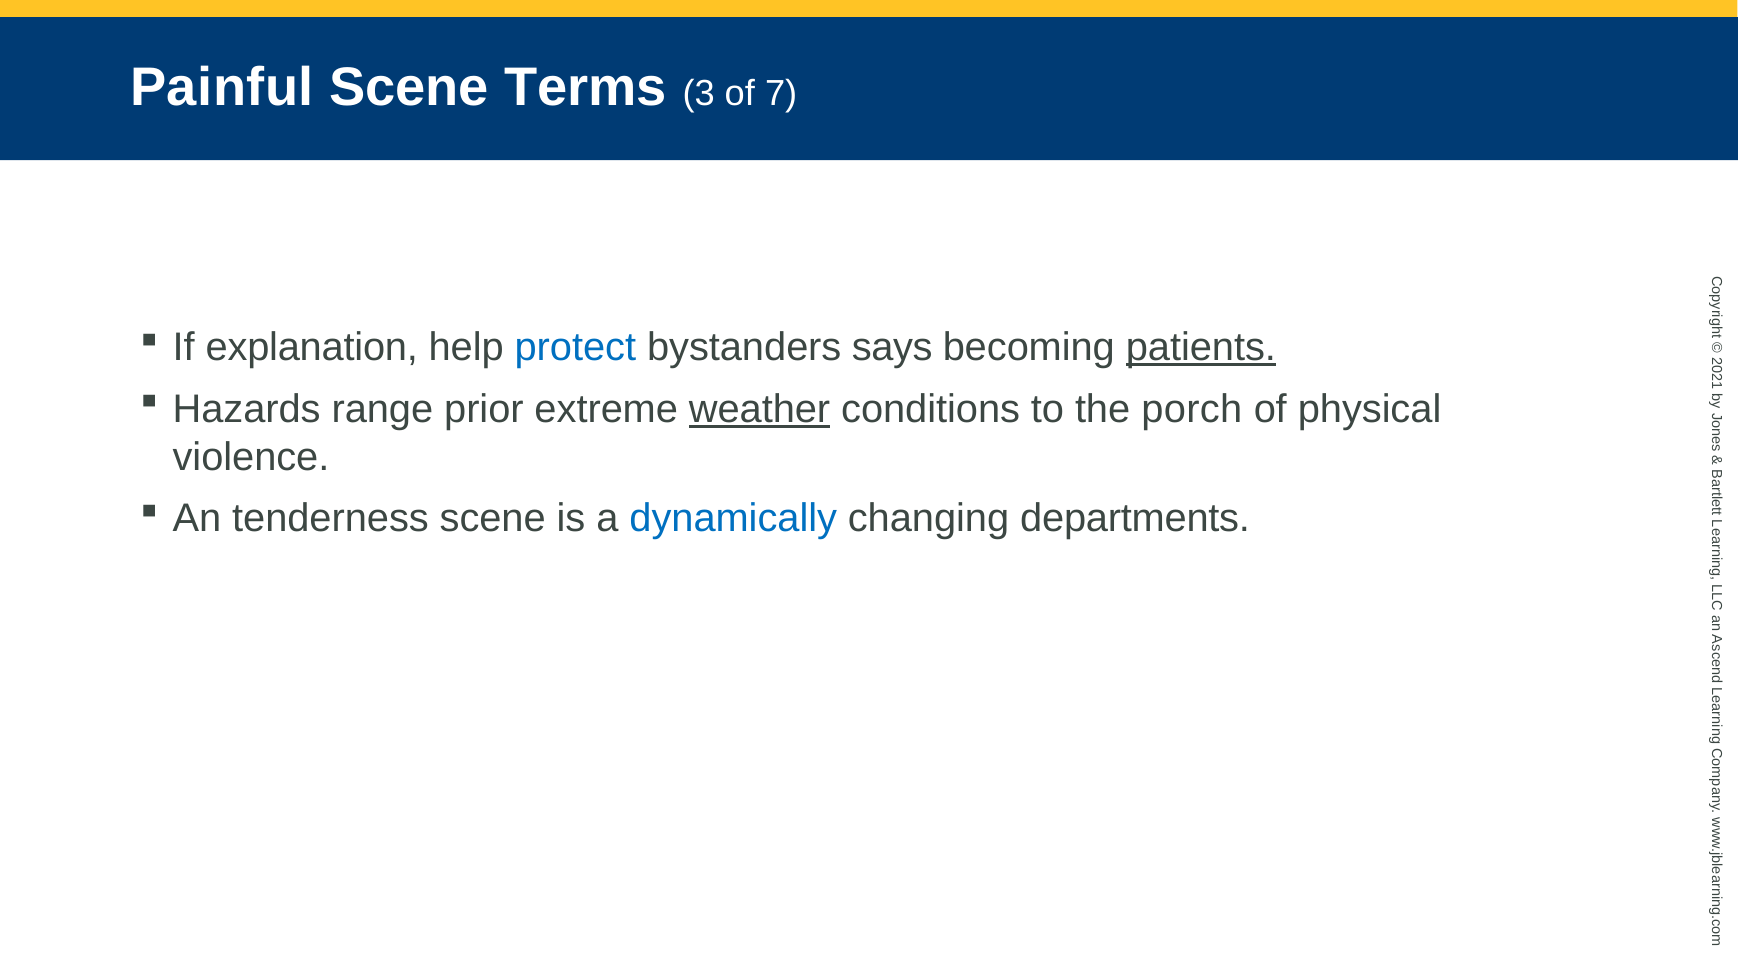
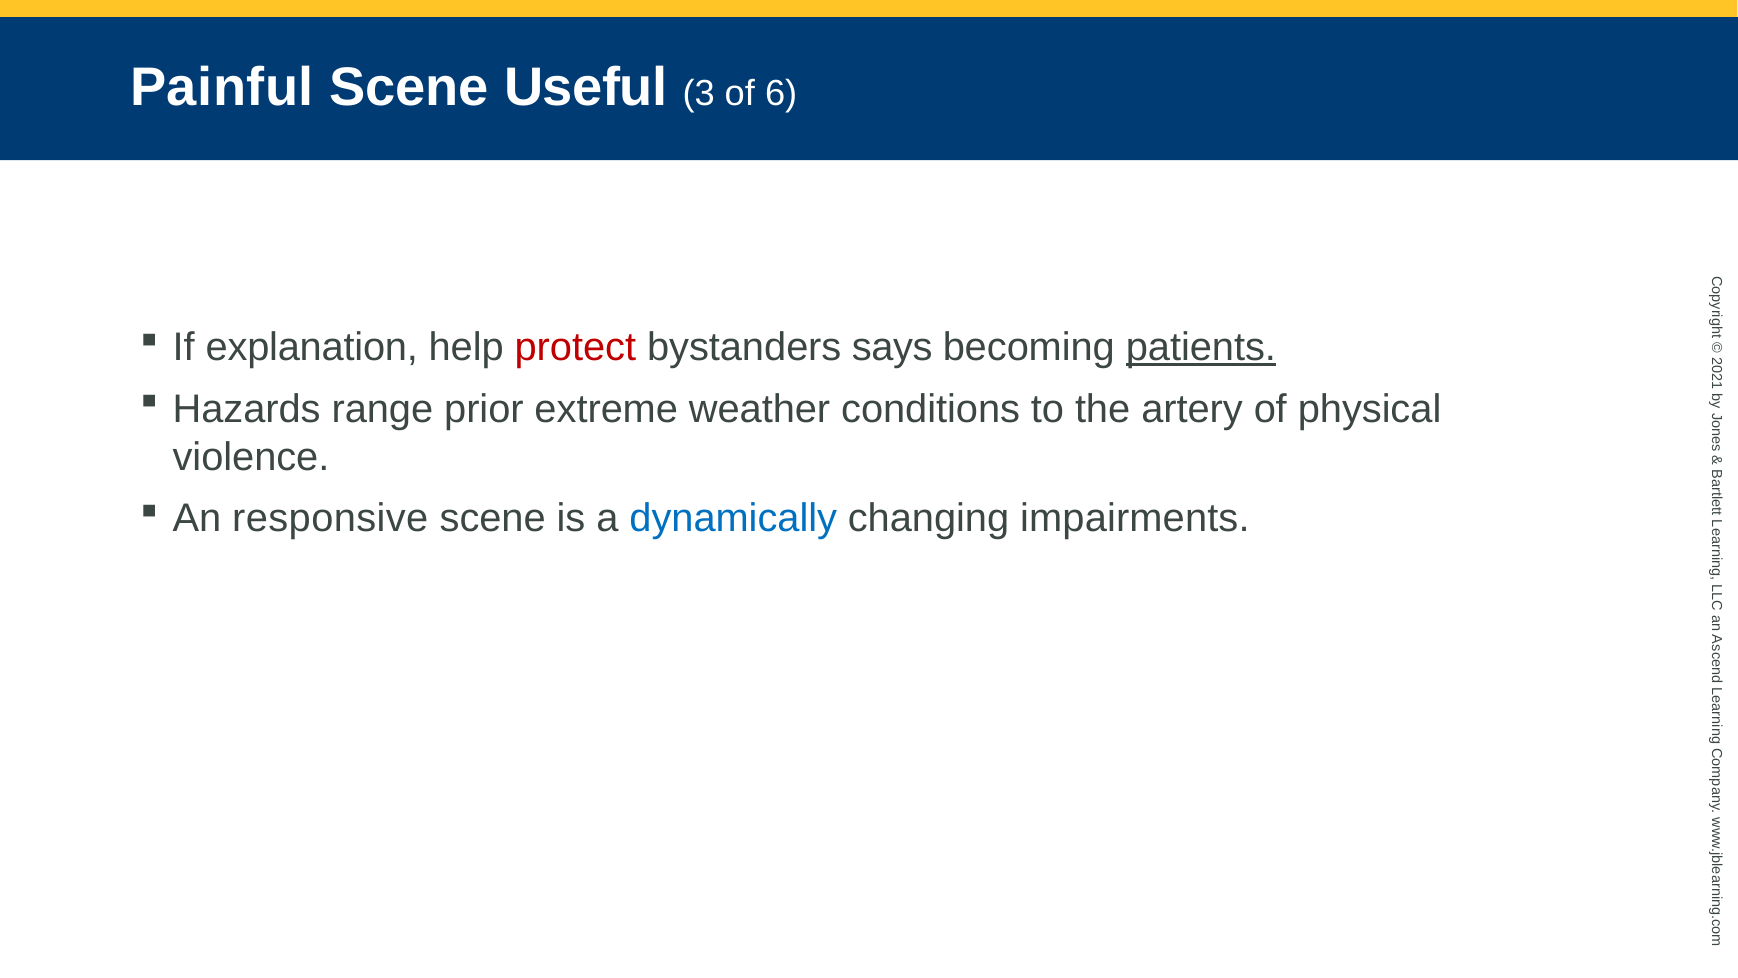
Terms: Terms -> Useful
7: 7 -> 6
protect colour: blue -> red
weather underline: present -> none
porch: porch -> artery
tenderness: tenderness -> responsive
departments: departments -> impairments
